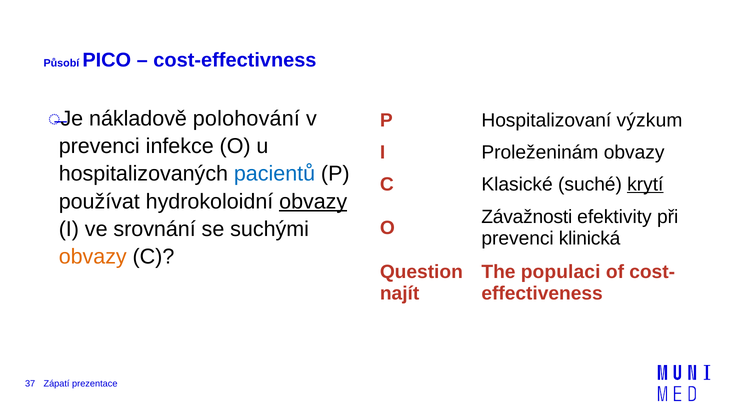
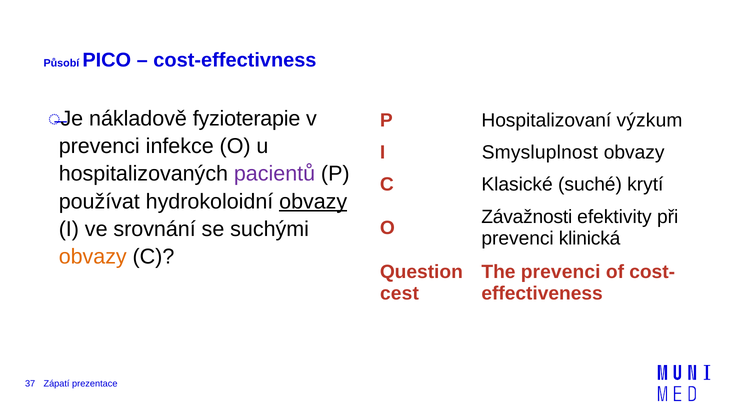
polohování: polohování -> fyzioterapie
Proleženinám: Proleženinám -> Smysluplnost
pacientů colour: blue -> purple
krytí underline: present -> none
The populaci: populaci -> prevenci
najít: najít -> cest
